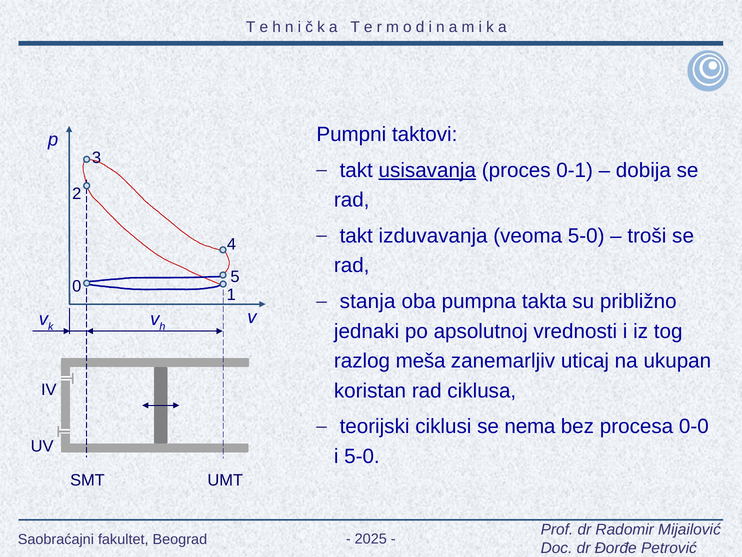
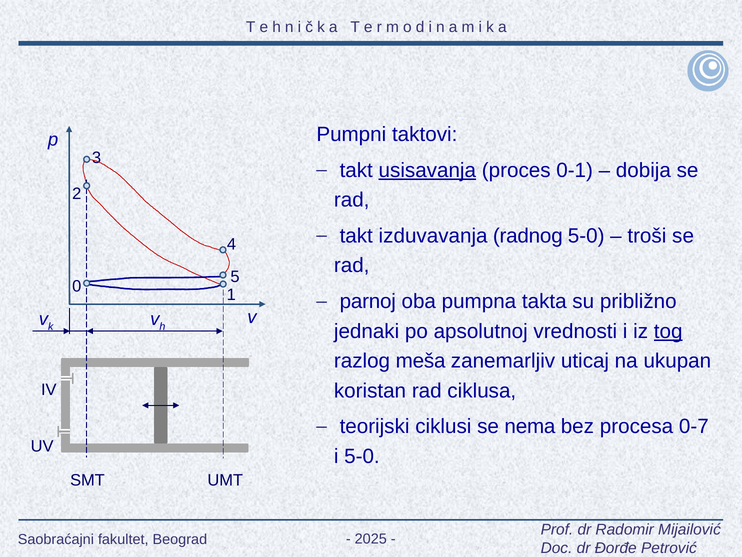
veoma: veoma -> radnog
stanja: stanja -> parnoj
tog underline: none -> present
0-0: 0-0 -> 0-7
